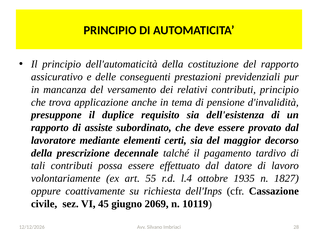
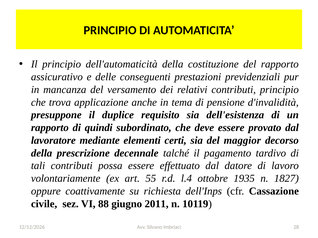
assiste: assiste -> quindi
45: 45 -> 88
2069: 2069 -> 2011
